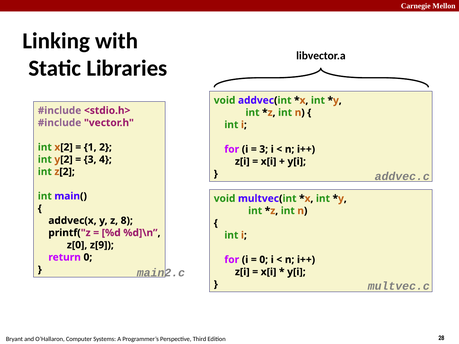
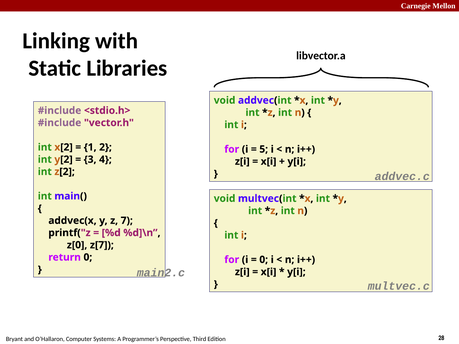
3 at (264, 149): 3 -> 5
8: 8 -> 7
z[9: z[9 -> z[7
